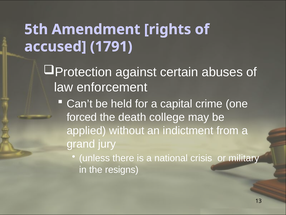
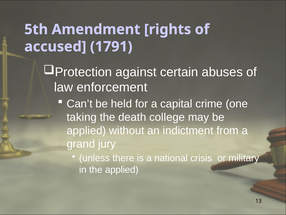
forced: forced -> taking
the resigns: resigns -> applied
